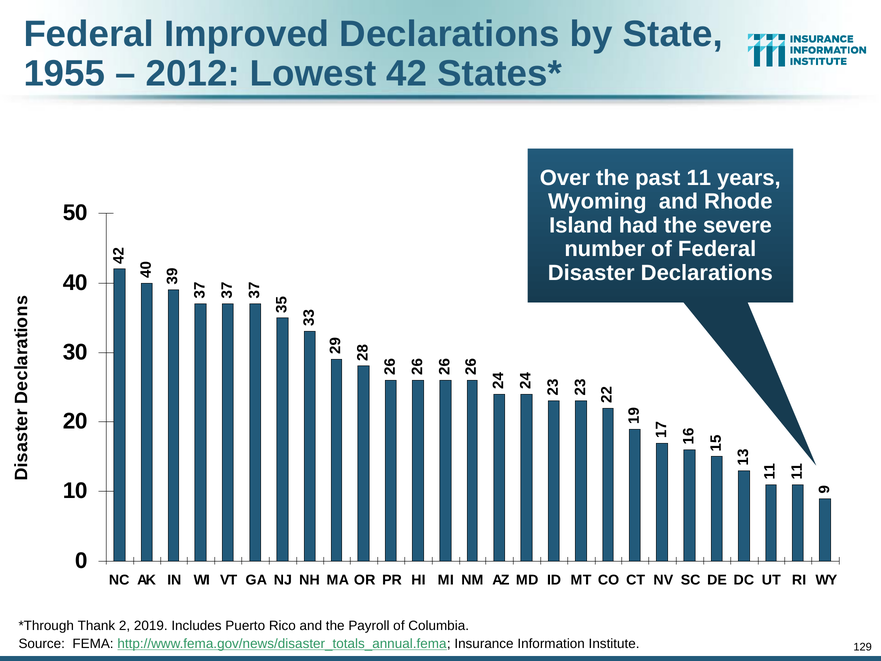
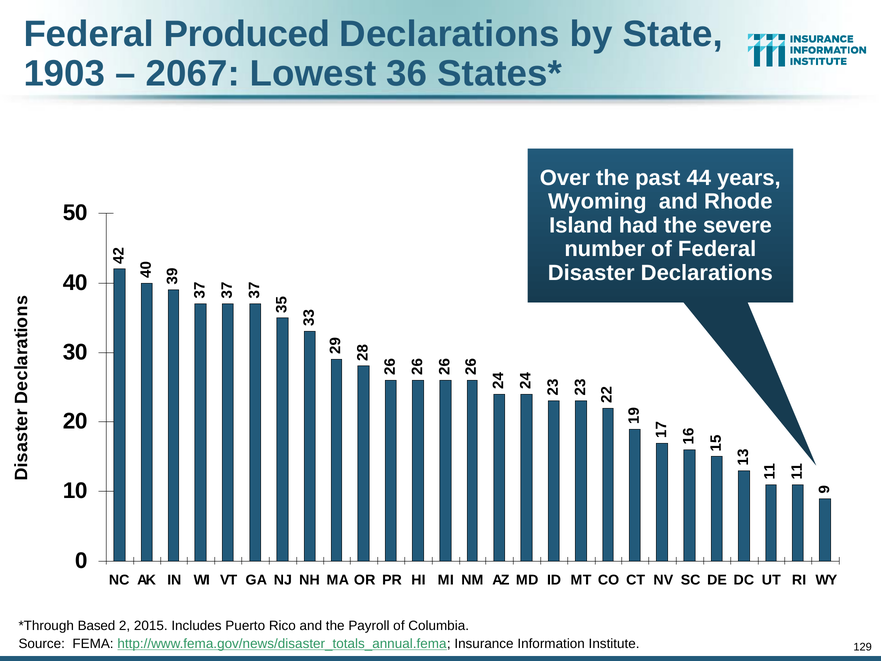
Improved: Improved -> Produced
1955: 1955 -> 1903
2012: 2012 -> 2067
42: 42 -> 36
11: 11 -> 44
Thank: Thank -> Based
2019: 2019 -> 2015
